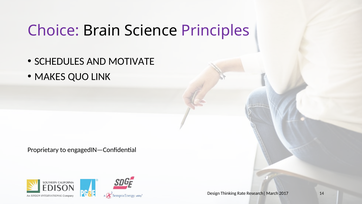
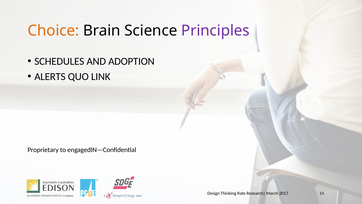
Choice colour: purple -> orange
MOTIVATE: MOTIVATE -> ADOPTION
MAKES: MAKES -> ALERTS
